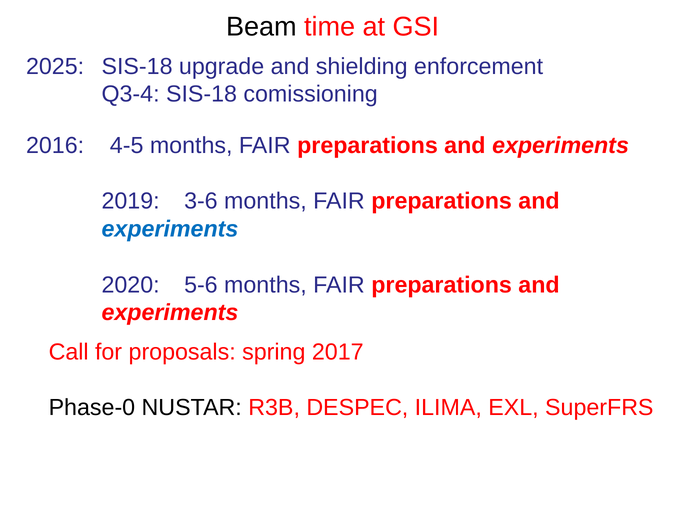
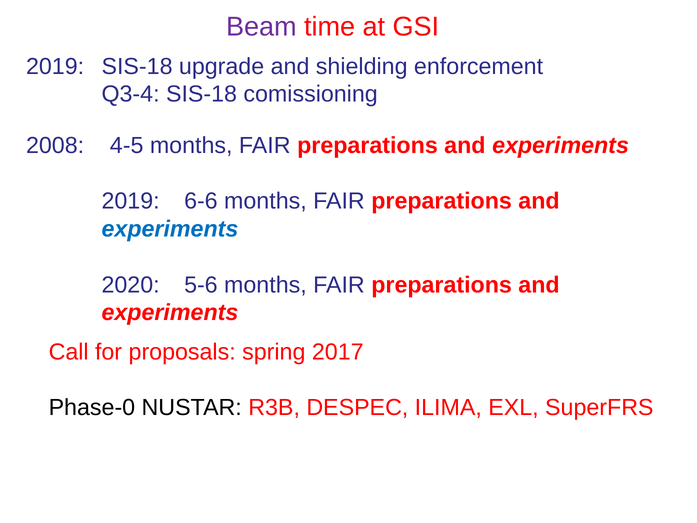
Beam colour: black -> purple
2025 at (55, 66): 2025 -> 2019
2016: 2016 -> 2008
3-6: 3-6 -> 6-6
